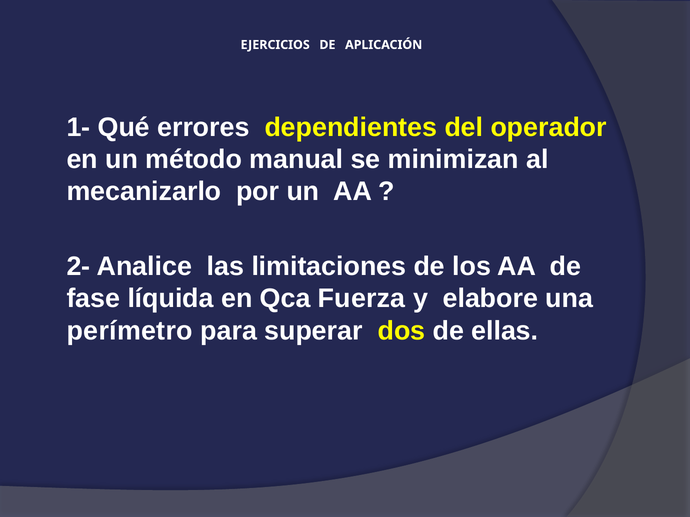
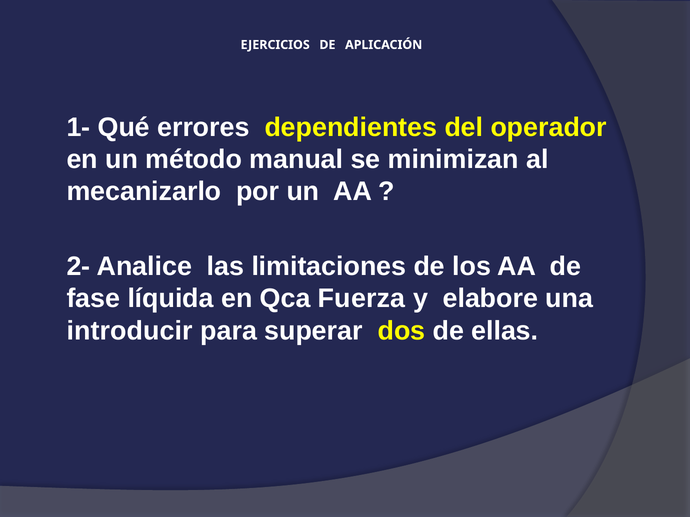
perímetro: perímetro -> introducir
